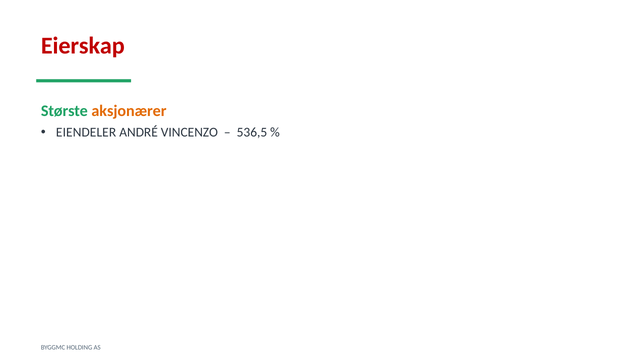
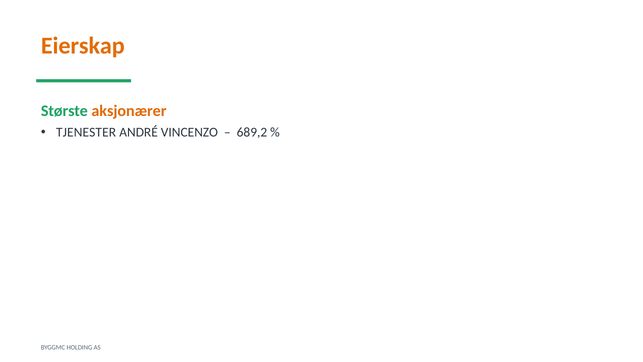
Eierskap colour: red -> orange
EIENDELER: EIENDELER -> TJENESTER
536,5: 536,5 -> 689,2
